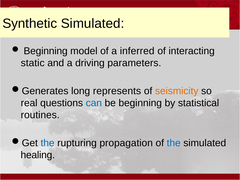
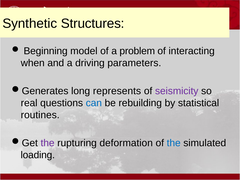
Synthetic Simulated: Simulated -> Structures
inferred: inferred -> problem
static: static -> when
seismicity colour: orange -> purple
be beginning: beginning -> rebuilding
the at (48, 143) colour: blue -> purple
propagation: propagation -> deformation
healing: healing -> loading
